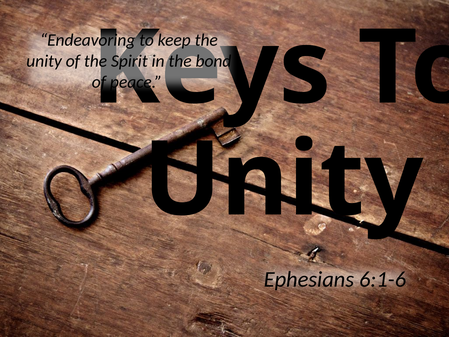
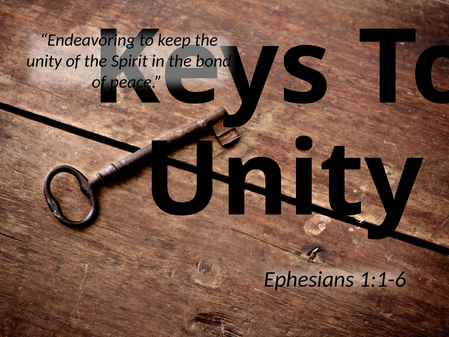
6:1-6: 6:1-6 -> 1:1-6
